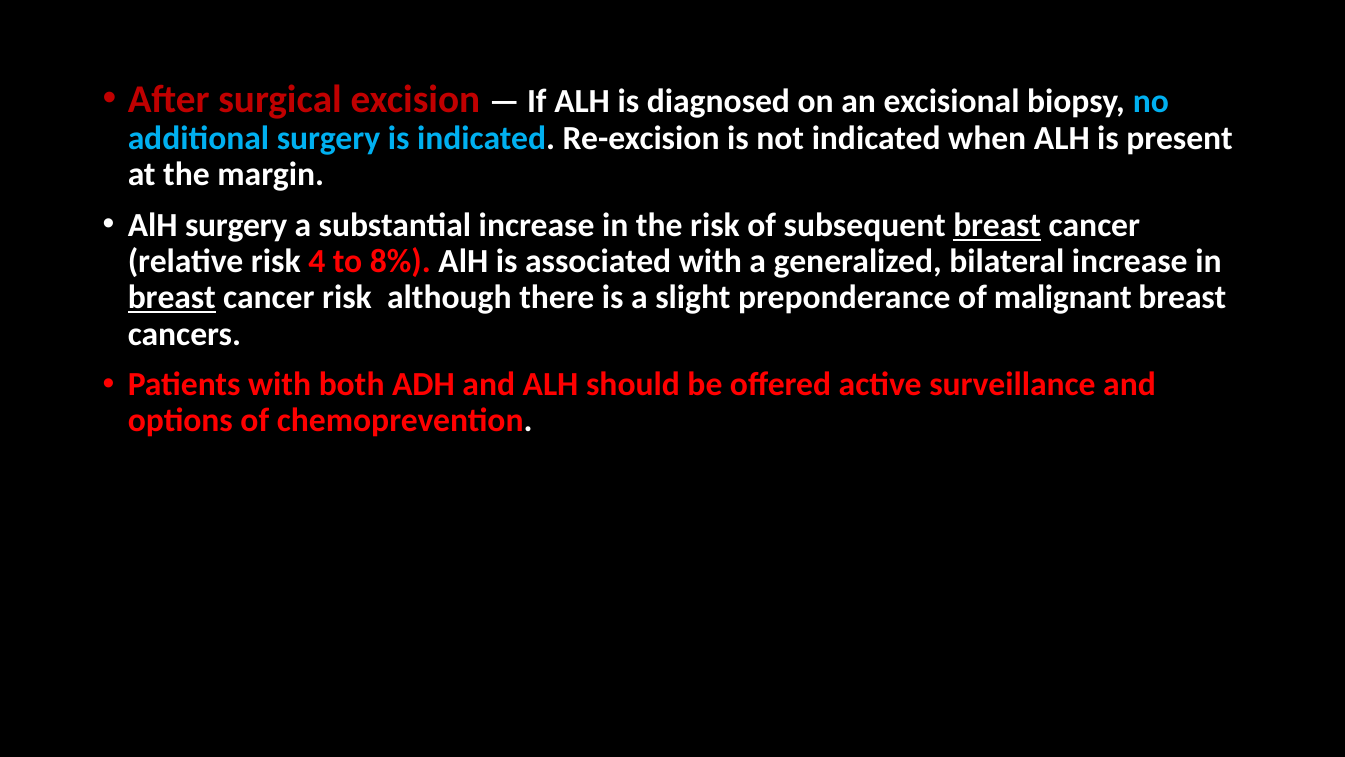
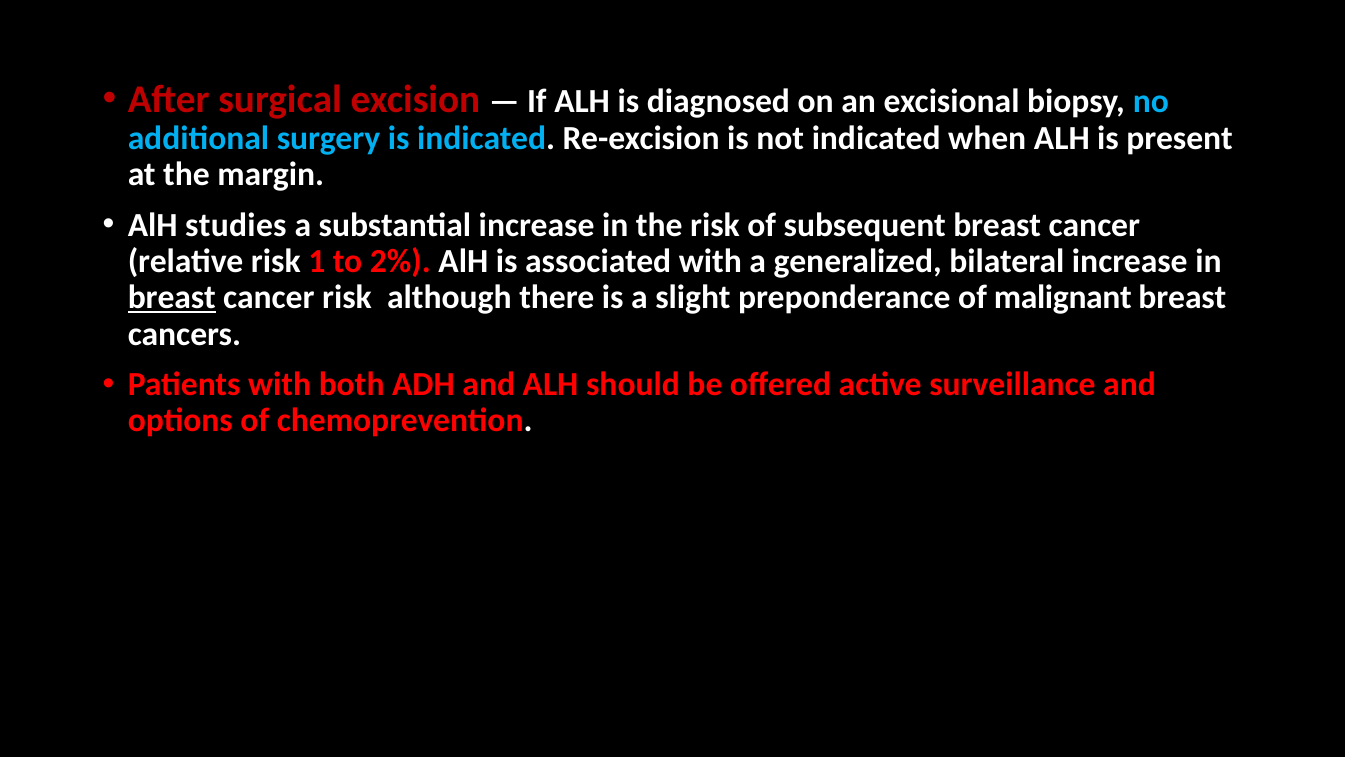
AlH surgery: surgery -> studies
breast at (997, 225) underline: present -> none
4: 4 -> 1
8%: 8% -> 2%
